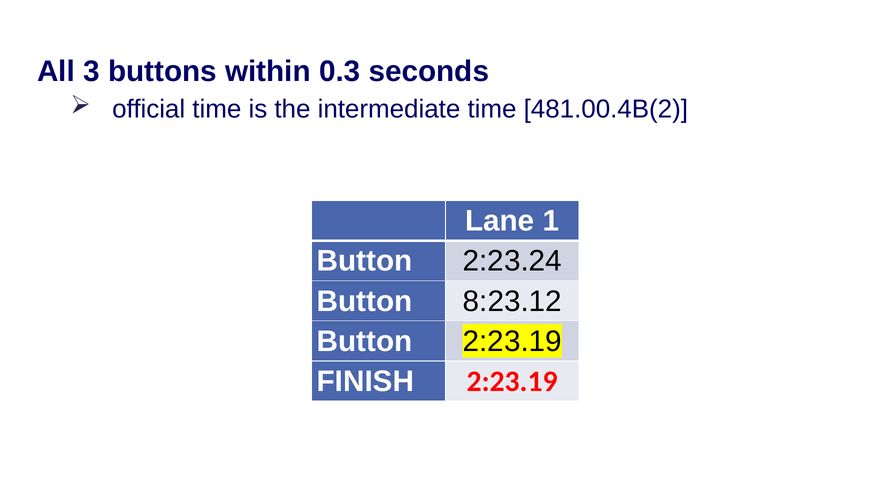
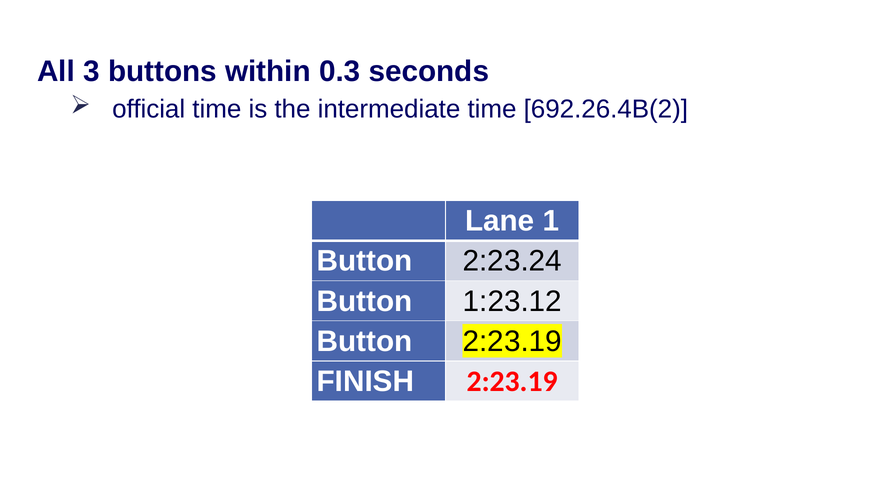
481.00.4B(2: 481.00.4B(2 -> 692.26.4B(2
8:23.12: 8:23.12 -> 1:23.12
